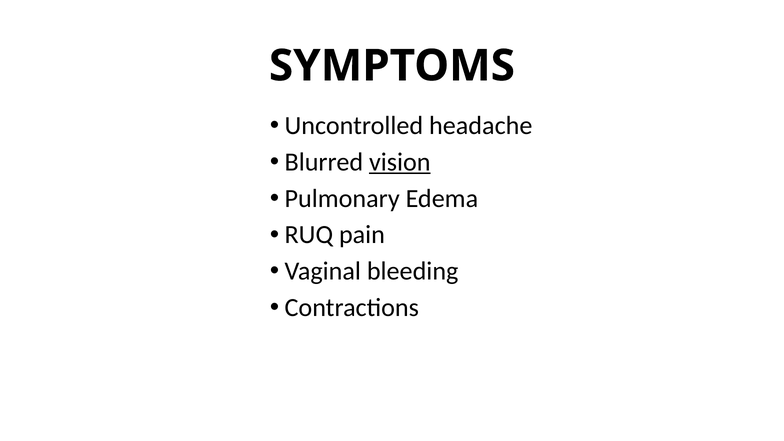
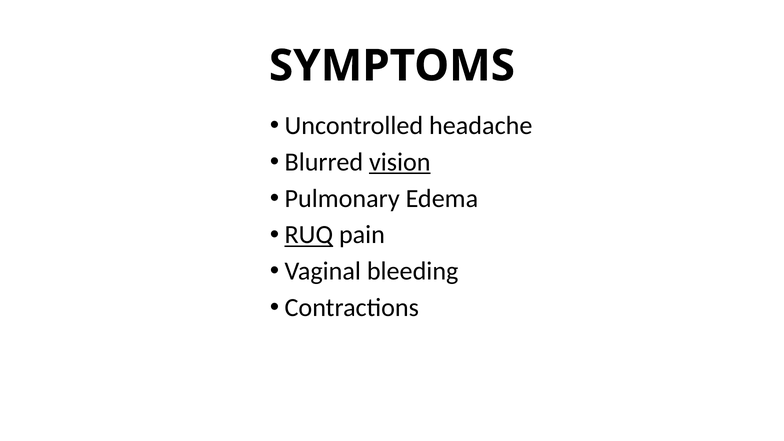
RUQ underline: none -> present
